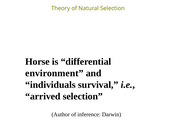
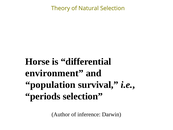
individuals: individuals -> population
arrived: arrived -> periods
